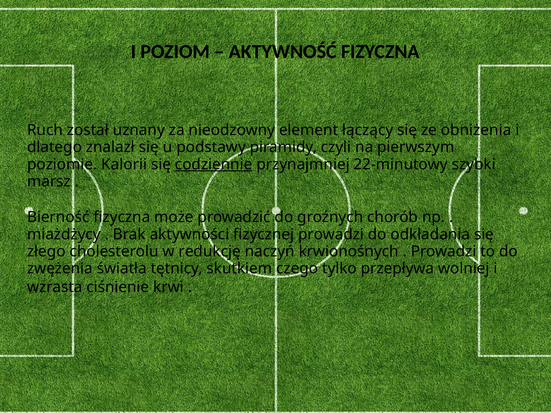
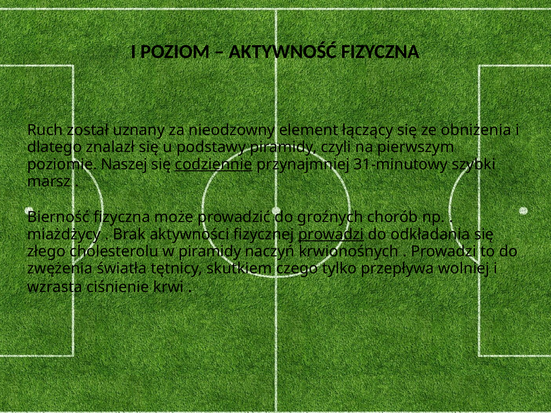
Kalorii: Kalorii -> Naszej
22-minutowy: 22-minutowy -> 31-minutowy
prowadzi at (331, 234) underline: none -> present
w redukcję: redukcję -> piramidy
